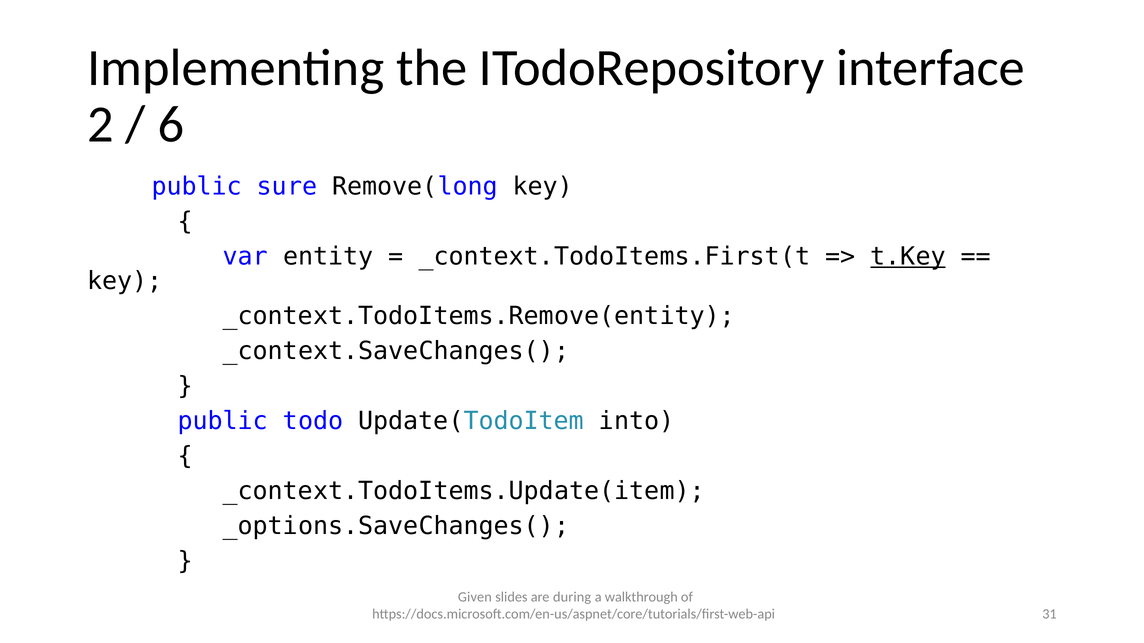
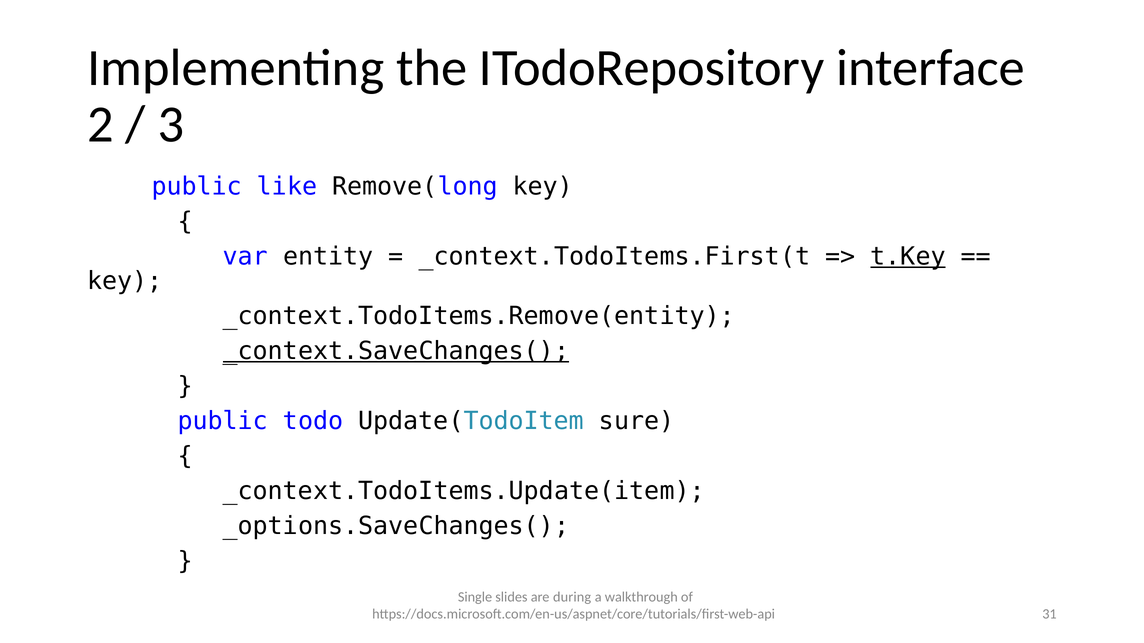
6: 6 -> 3
sure: sure -> like
_context.SaveChanges( underline: none -> present
into: into -> sure
Given: Given -> Single
